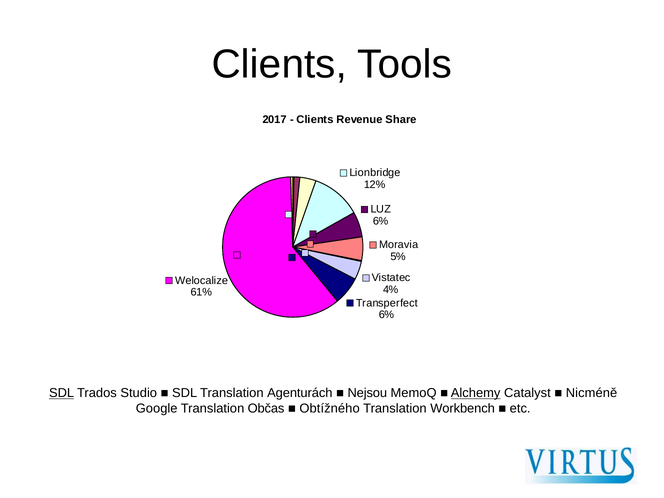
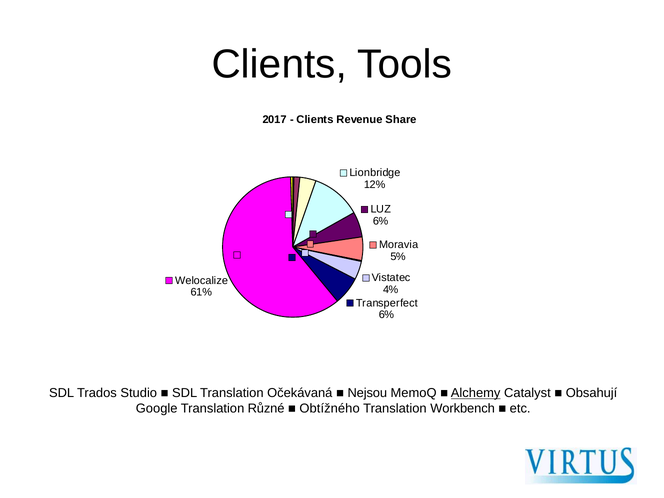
SDL at (62, 393) underline: present -> none
Agenturách: Agenturách -> Očekávaná
Nicméně: Nicméně -> Obsahují
Občas: Občas -> Různé
